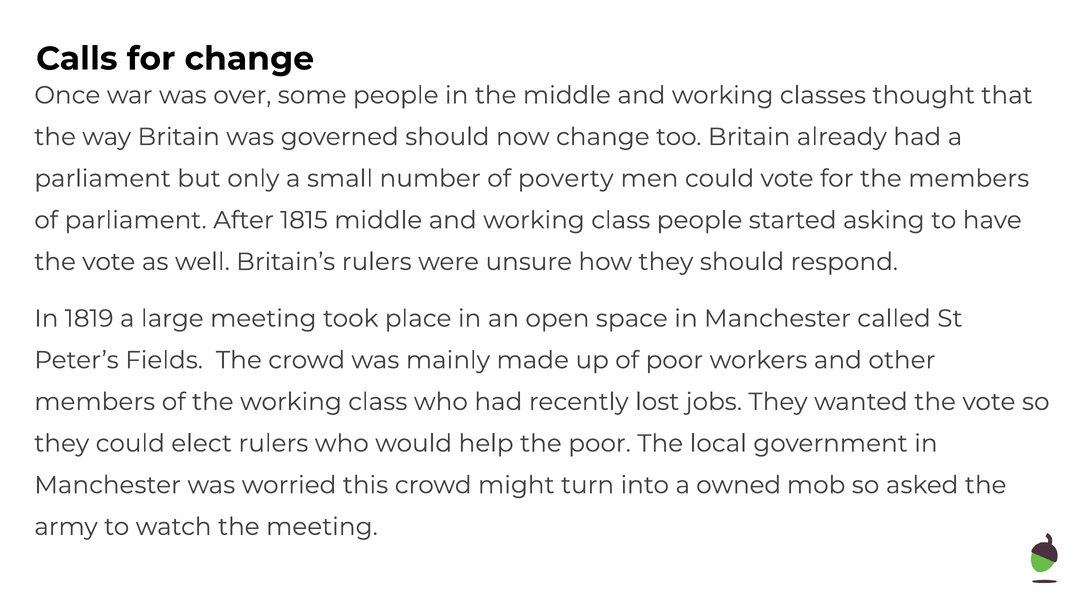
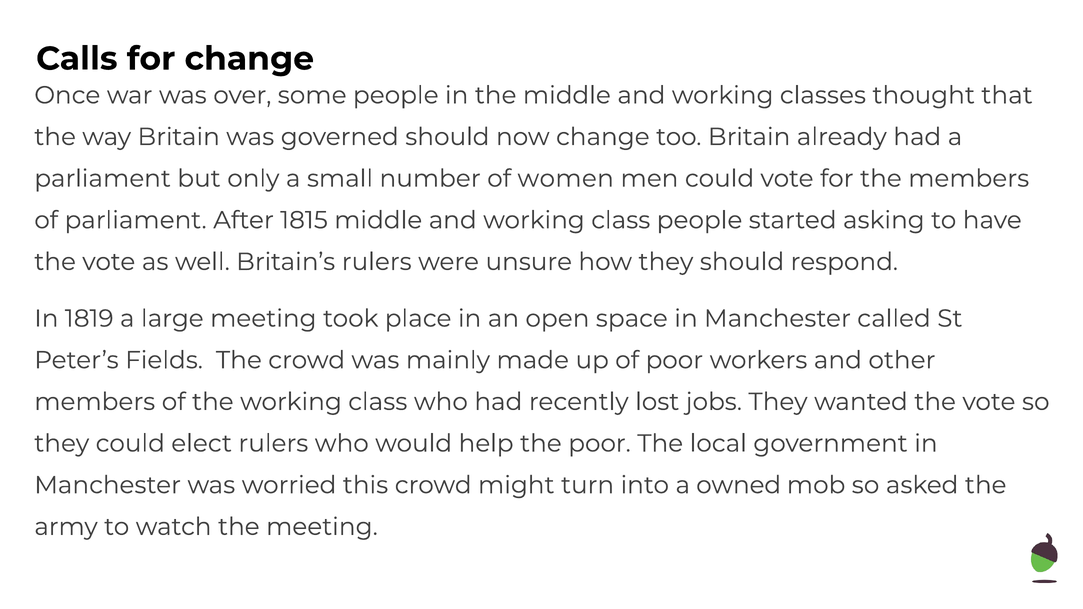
poverty: poverty -> women
